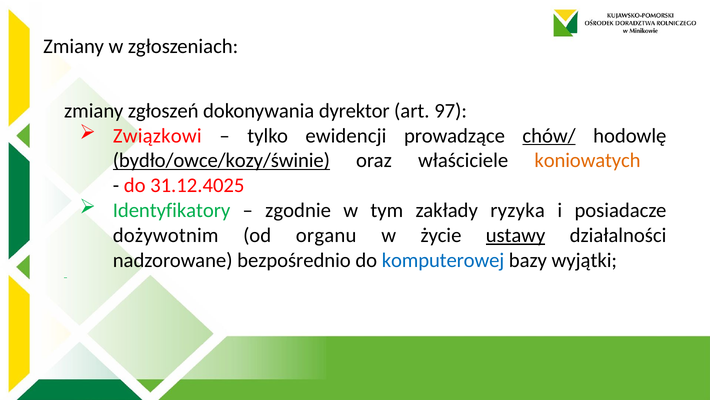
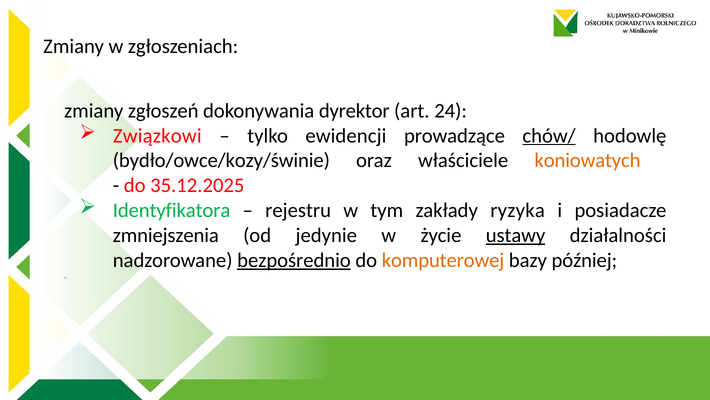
97: 97 -> 24
bydło/owce/kozy/świnie underline: present -> none
31.12.4025: 31.12.4025 -> 35.12.2025
Identyfikatory: Identyfikatory -> Identyfikatora
zgodnie: zgodnie -> rejestru
dożywotnim: dożywotnim -> zmniejszenia
organu: organu -> jedynie
bezpośrednio underline: none -> present
komputerowej colour: blue -> orange
wyjątki: wyjątki -> później
